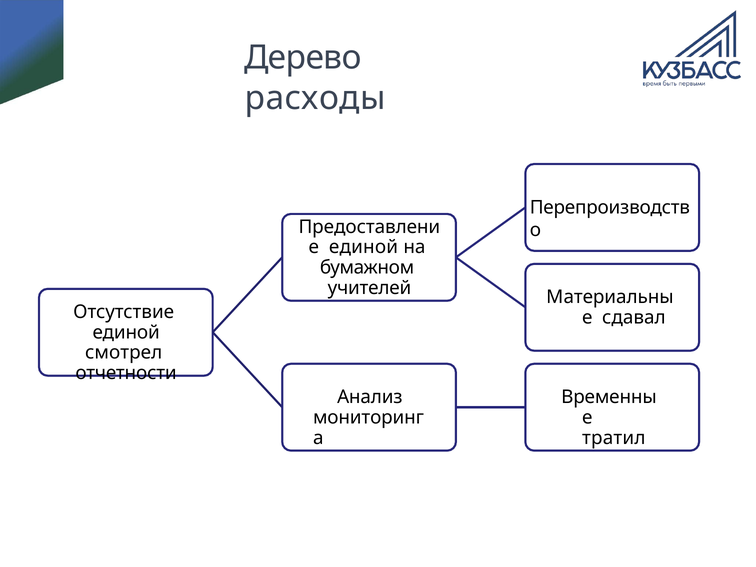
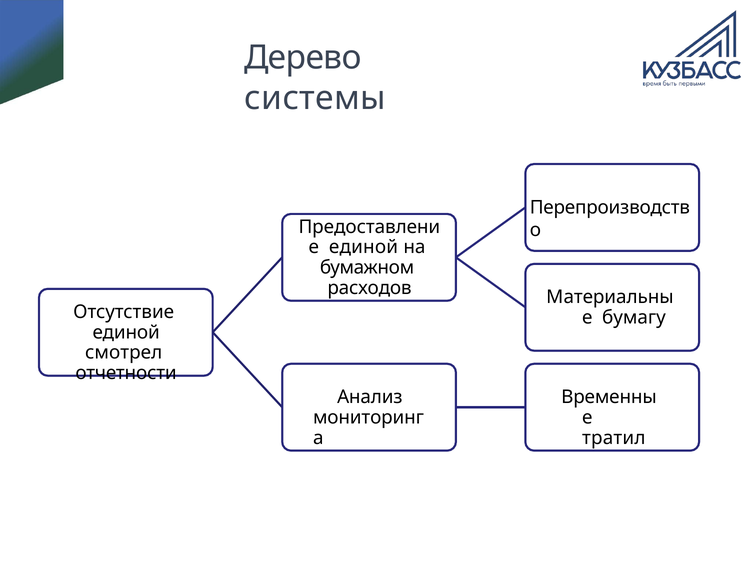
расходы: расходы -> системы
учителей: учителей -> расходов
сдавал: сдавал -> бумагу
